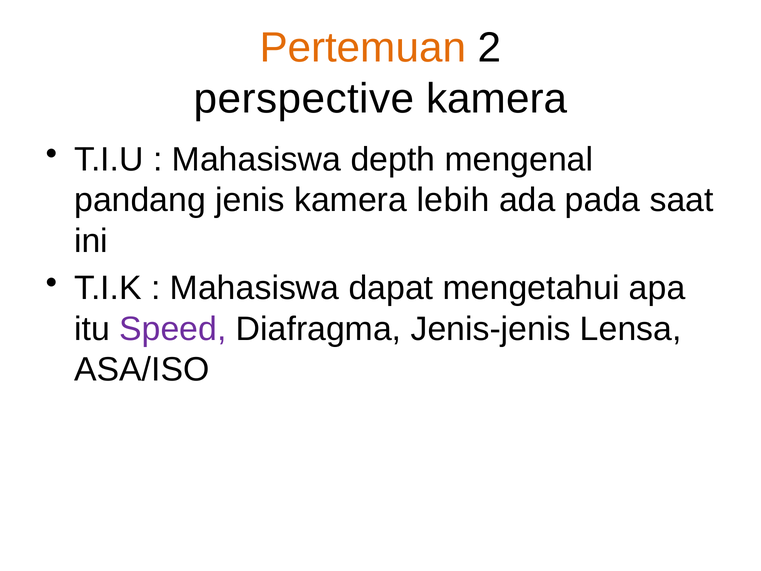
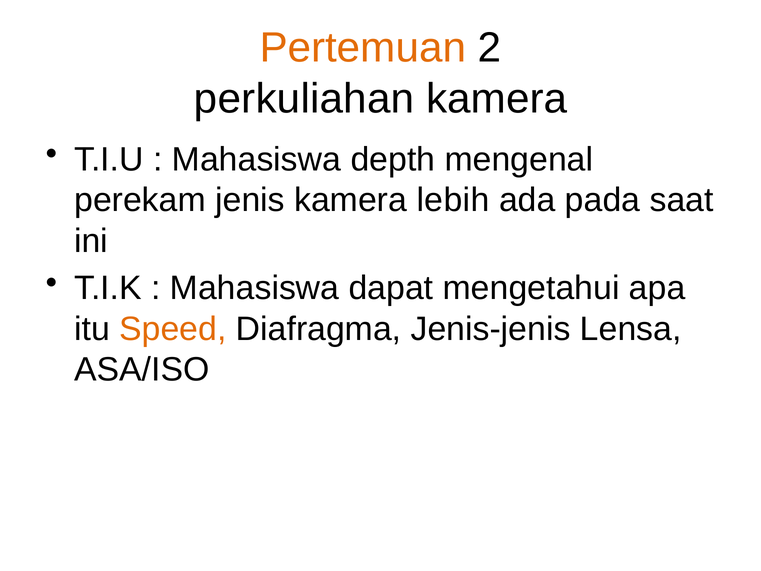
perspective: perspective -> perkuliahan
pandang: pandang -> perekam
Speed colour: purple -> orange
